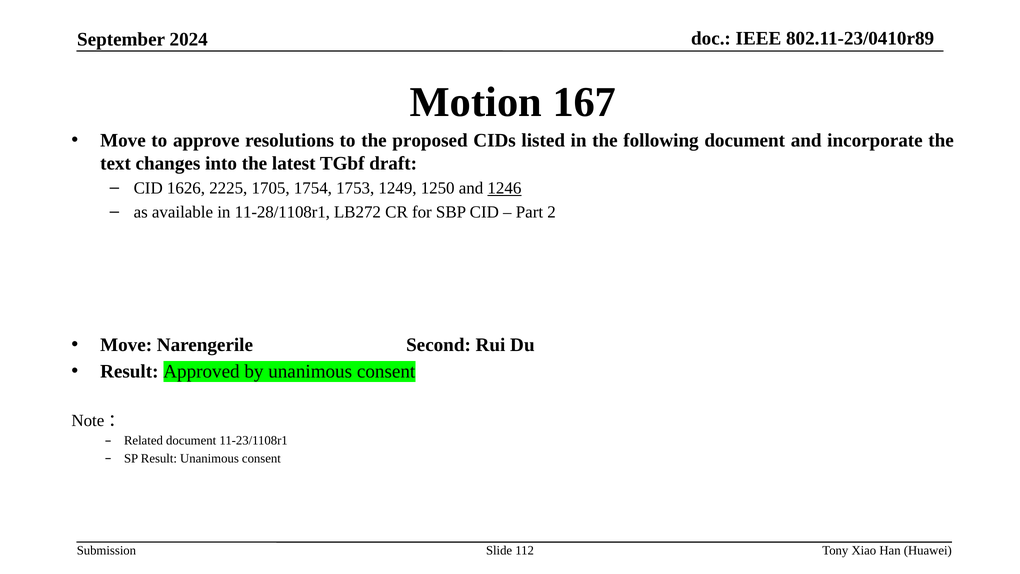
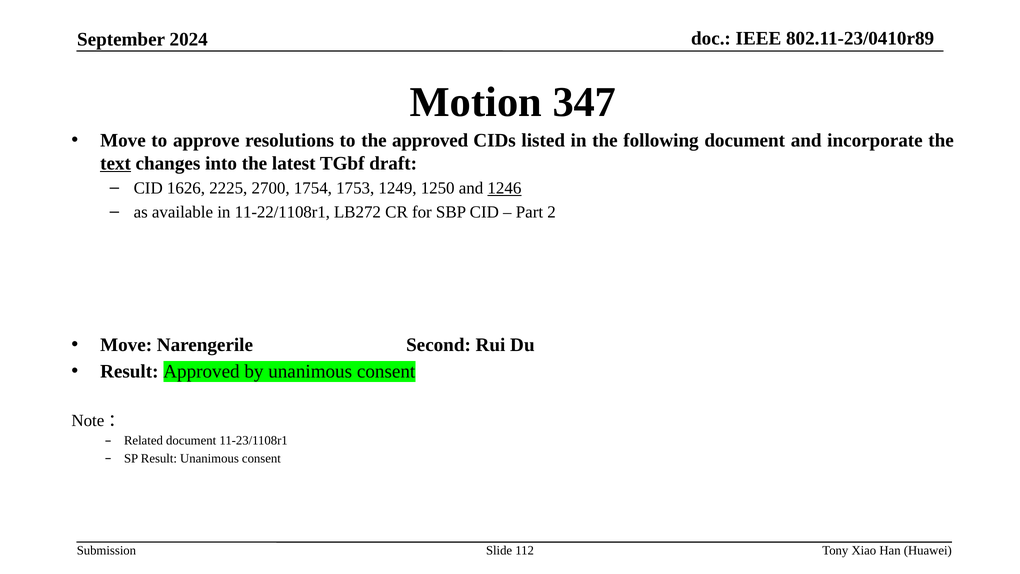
167: 167 -> 347
the proposed: proposed -> approved
text underline: none -> present
1705: 1705 -> 2700
11-28/1108r1: 11-28/1108r1 -> 11-22/1108r1
